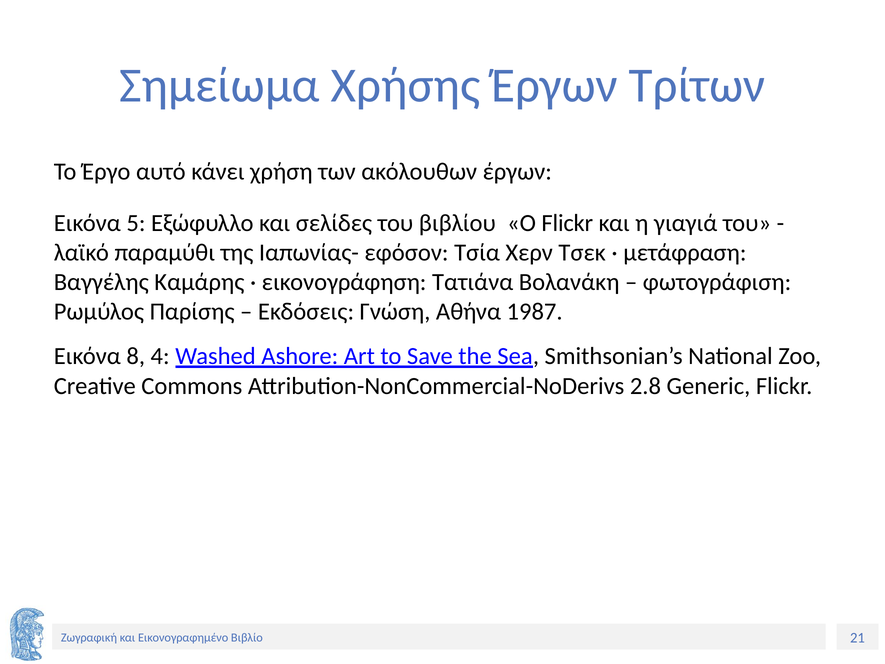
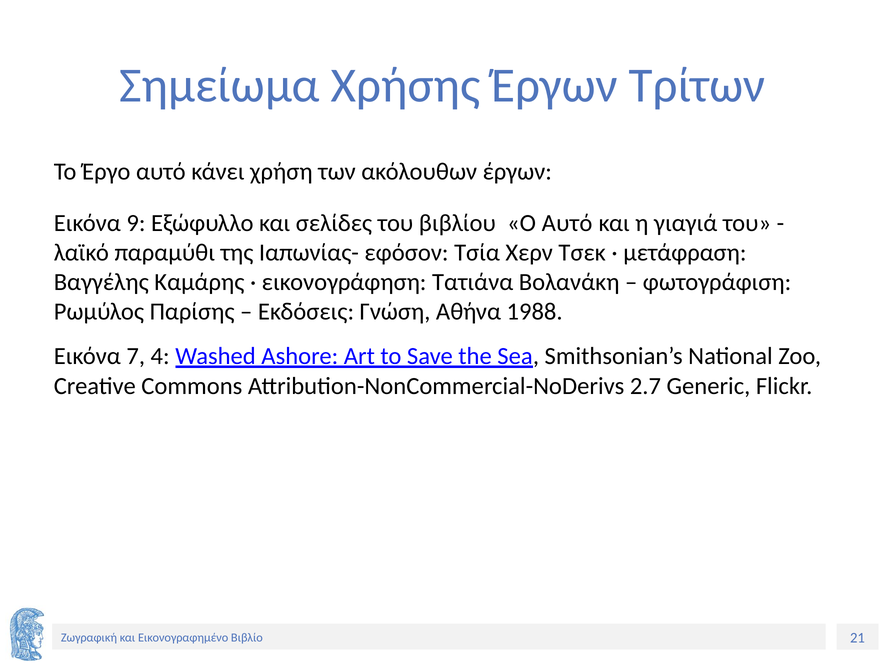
5: 5 -> 9
Ο Flickr: Flickr -> Αυτό
1987: 1987 -> 1988
8: 8 -> 7
2.8: 2.8 -> 2.7
